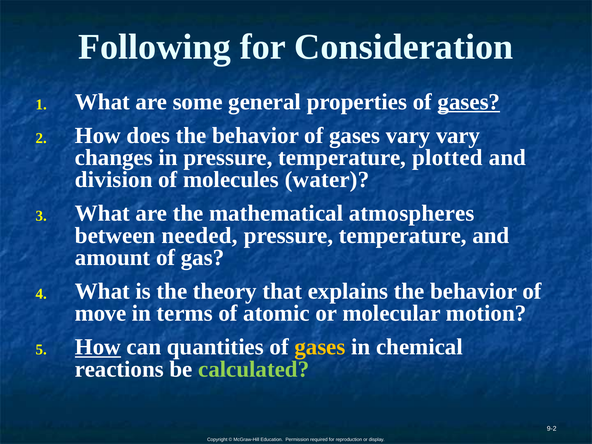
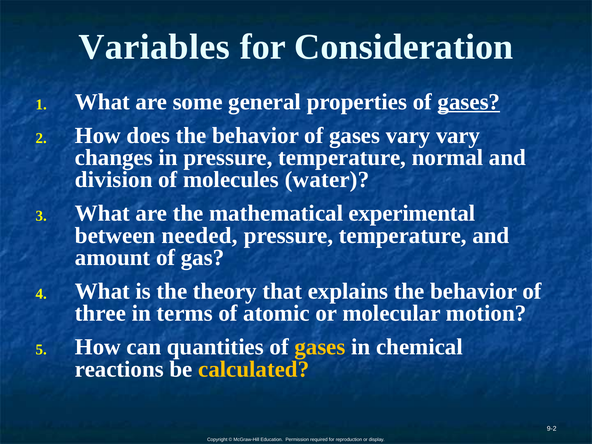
Following: Following -> Variables
plotted: plotted -> normal
atmospheres: atmospheres -> experimental
move: move -> three
How at (98, 347) underline: present -> none
calculated colour: light green -> yellow
